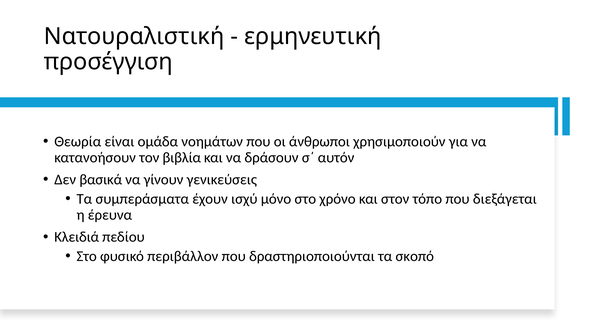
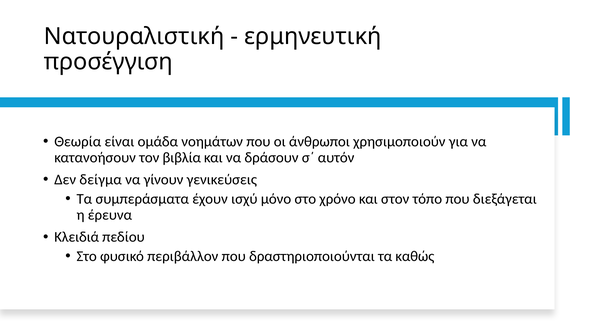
βασικά: βασικά -> δείγμα
σκοπό: σκοπό -> καθώς
